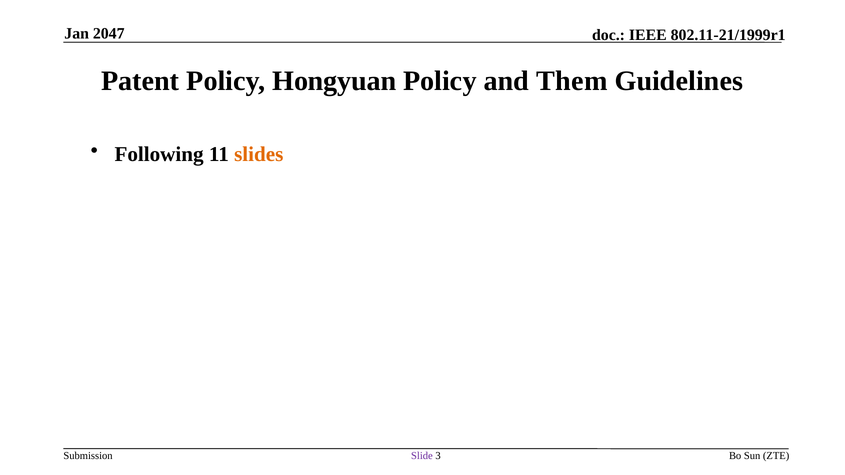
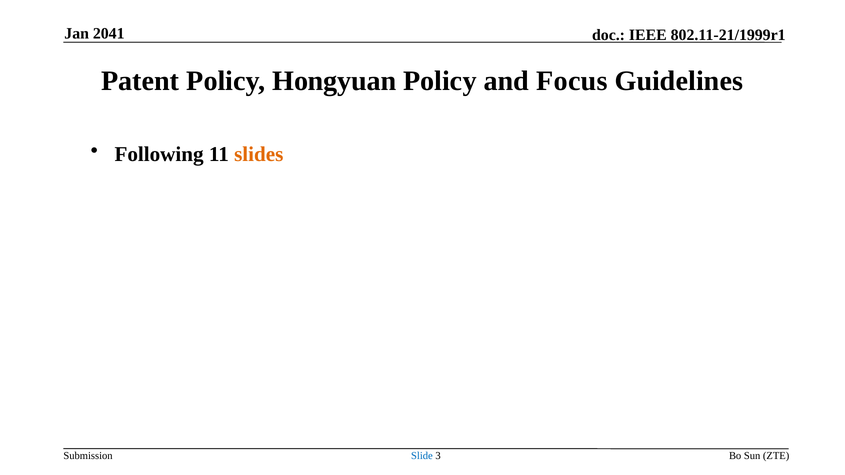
2047: 2047 -> 2041
Them: Them -> Focus
Slide colour: purple -> blue
